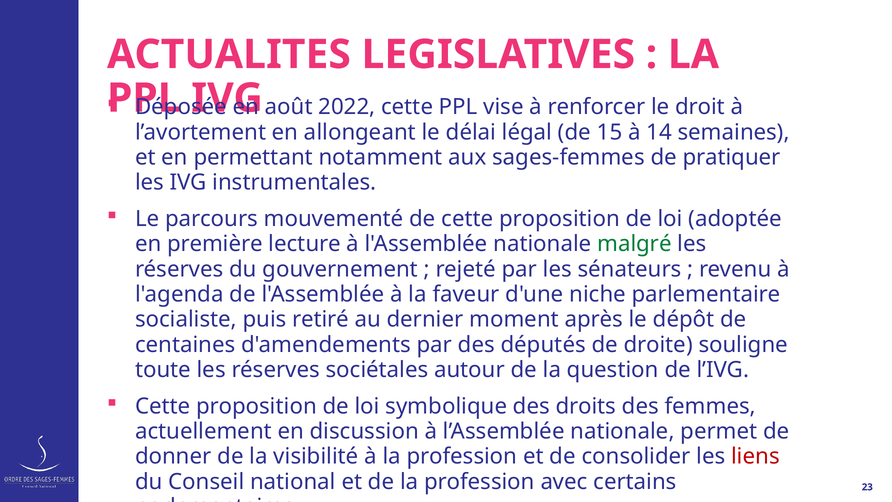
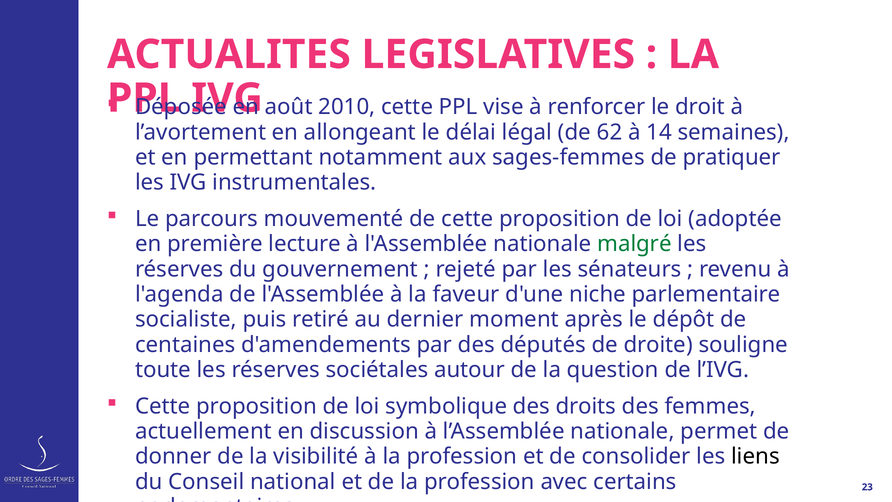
2022: 2022 -> 2010
15: 15 -> 62
liens colour: red -> black
